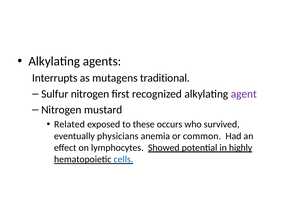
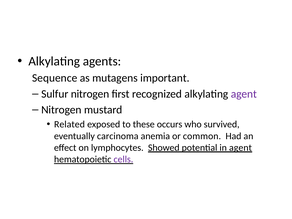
Interrupts: Interrupts -> Sequence
traditional: traditional -> important
physicians: physicians -> carcinoma
in highly: highly -> agent
cells colour: blue -> purple
